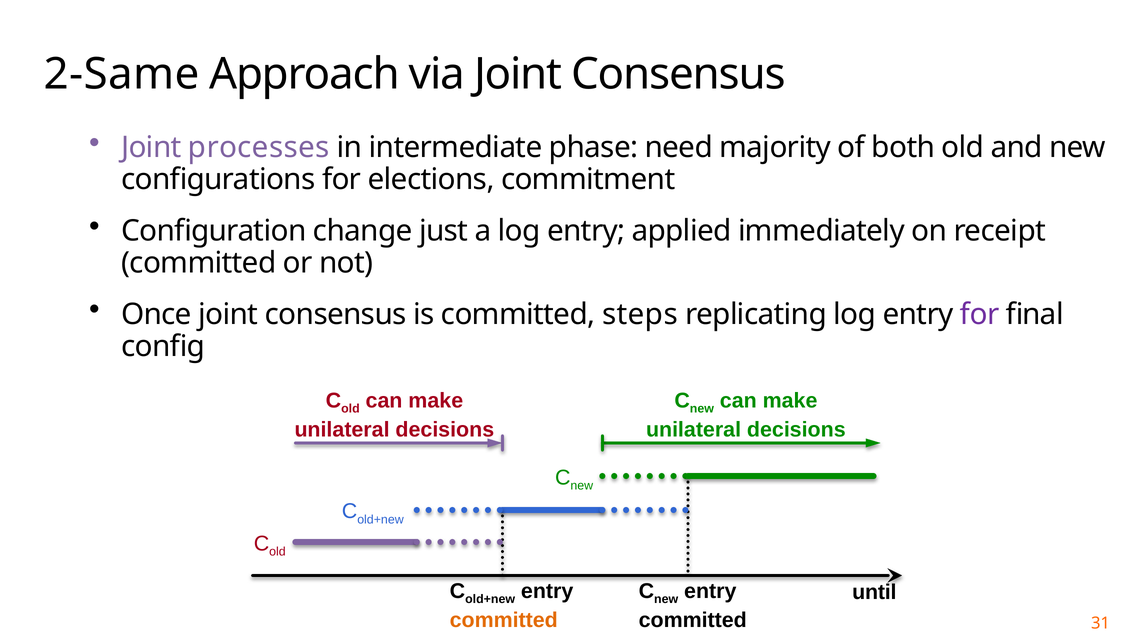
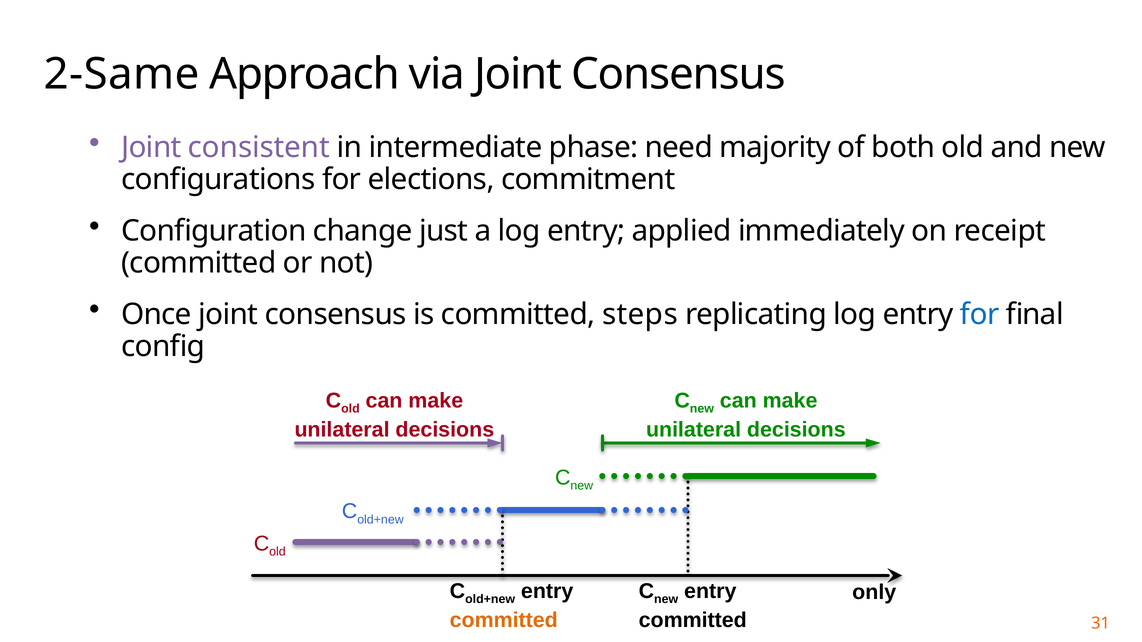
processes: processes -> consistent
for at (980, 314) colour: purple -> blue
until: until -> only
